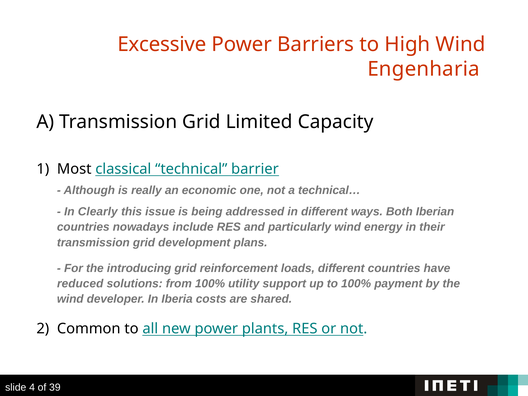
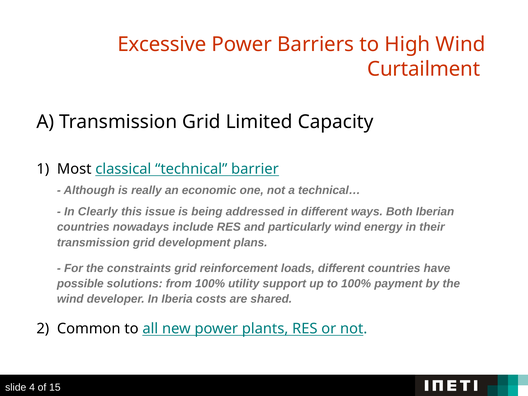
Engenharia: Engenharia -> Curtailment
introducing: introducing -> constraints
reduced: reduced -> possible
39: 39 -> 15
